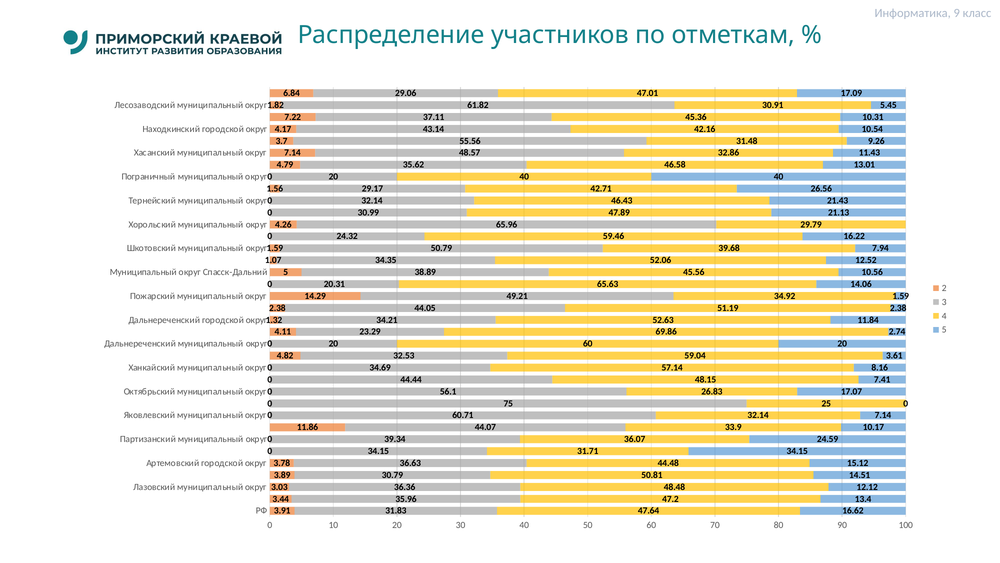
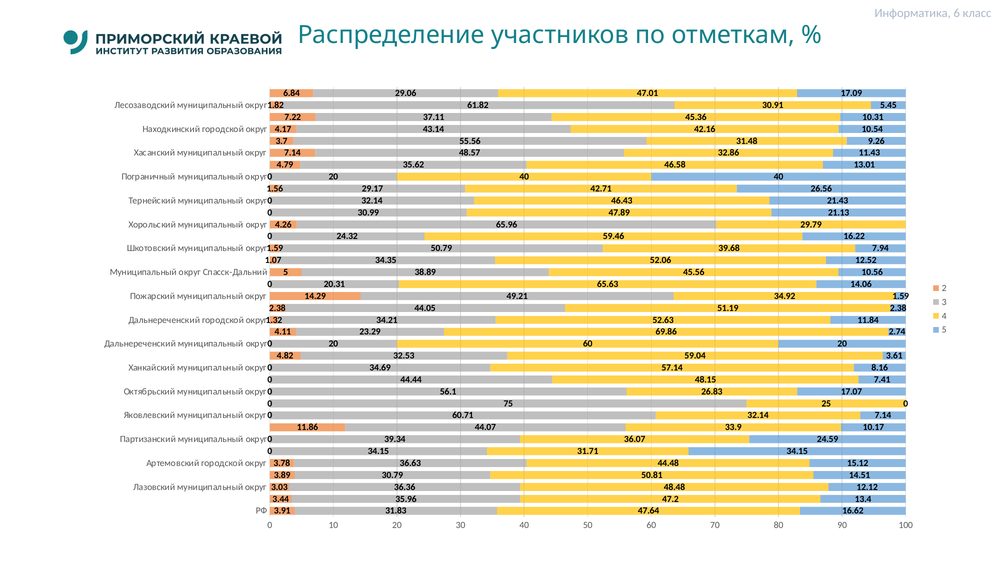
9: 9 -> 6
